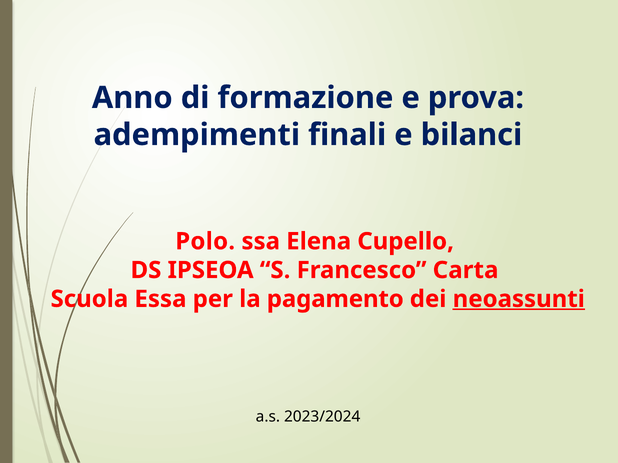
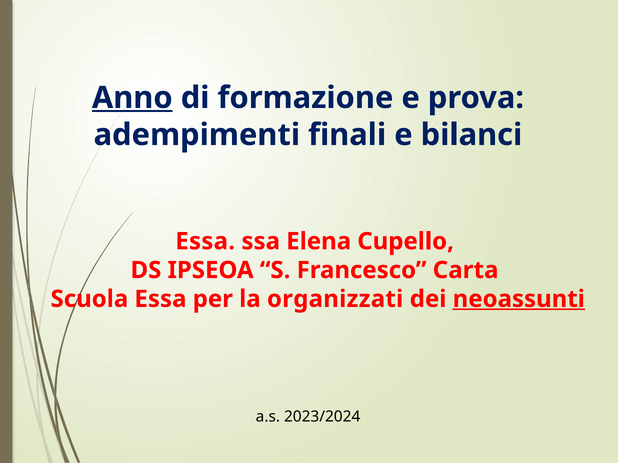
Anno underline: none -> present
Polo at (205, 242): Polo -> Essa
pagamento: pagamento -> organizzati
